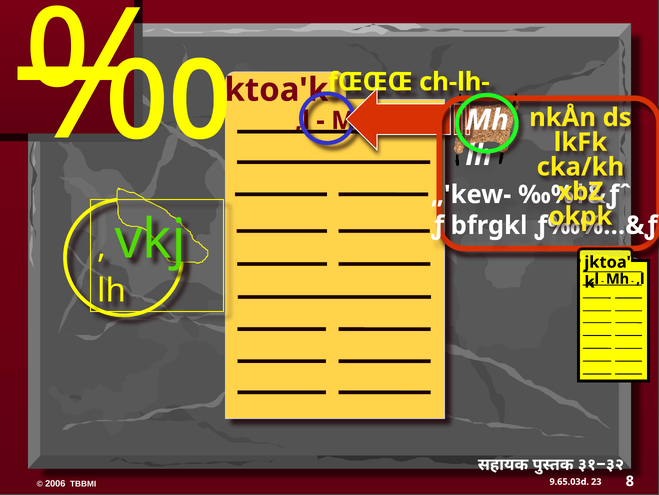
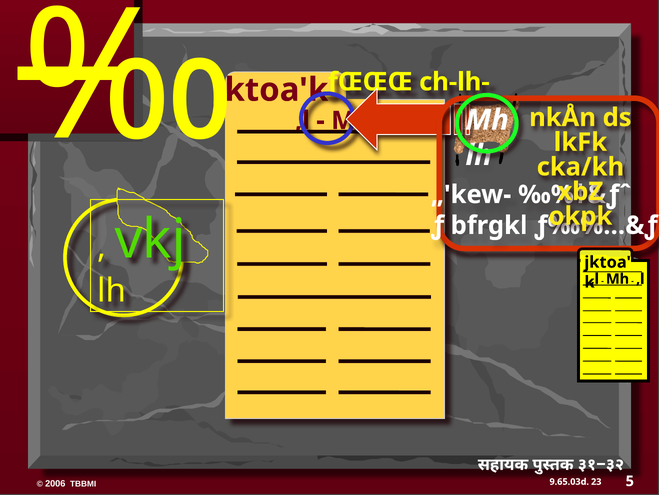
8: 8 -> 5
